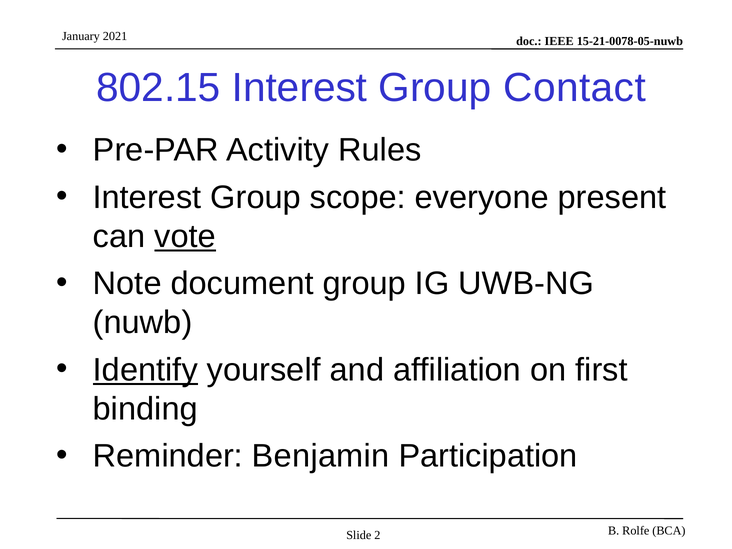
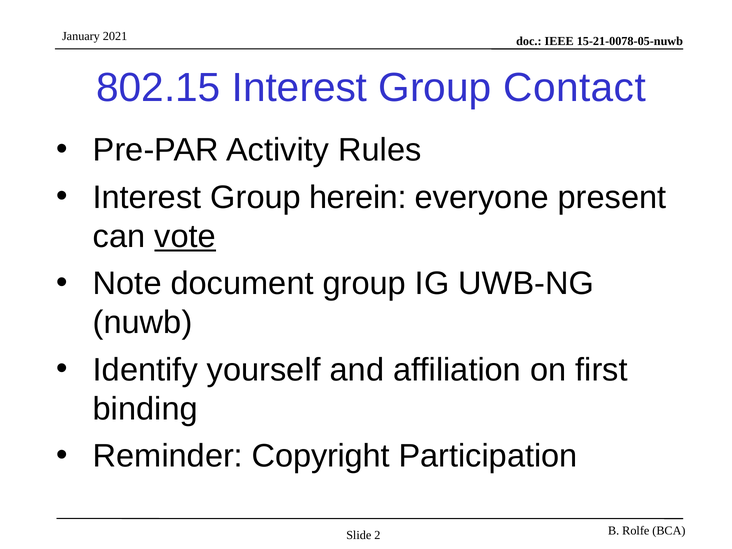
scope: scope -> herein
Identify underline: present -> none
Benjamin: Benjamin -> Copyright
